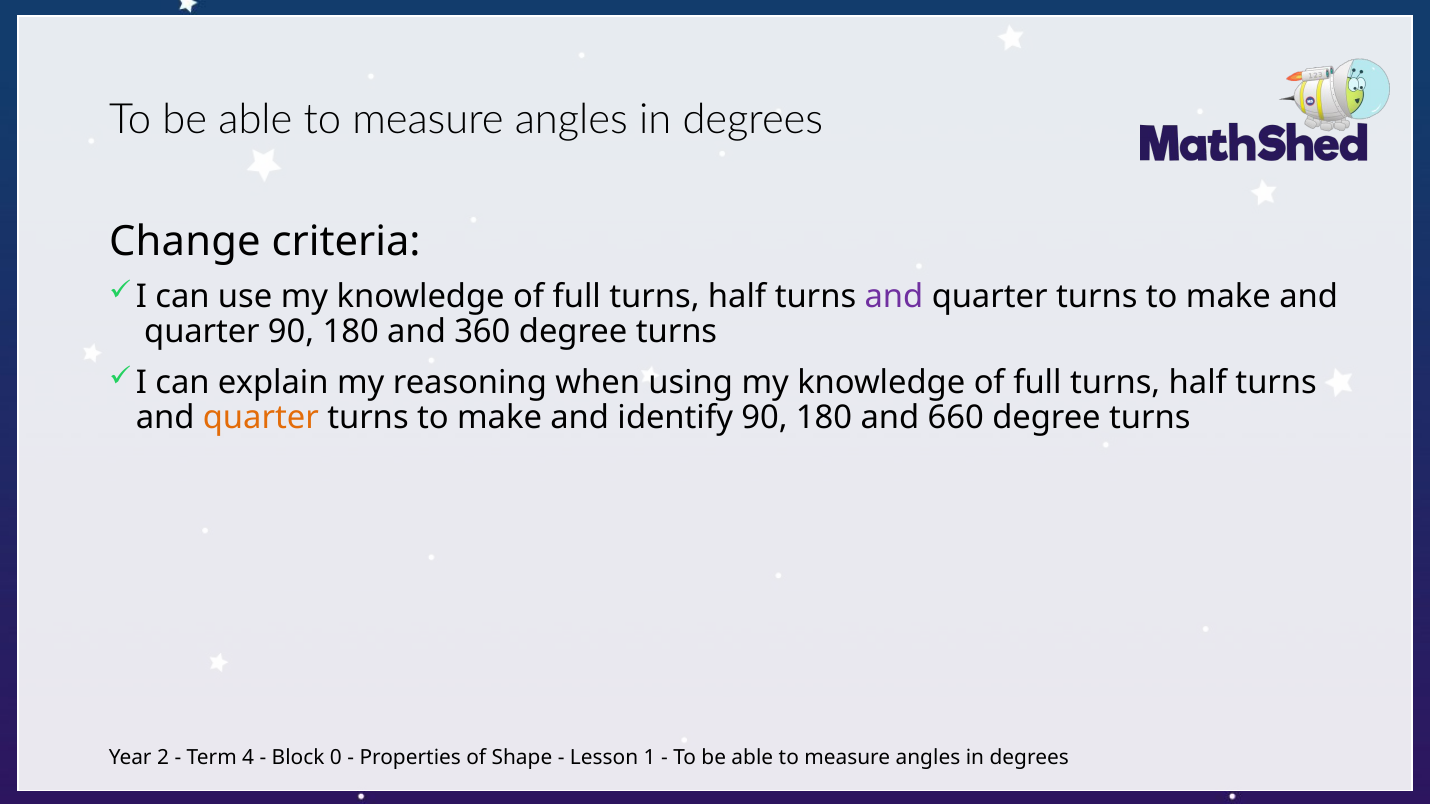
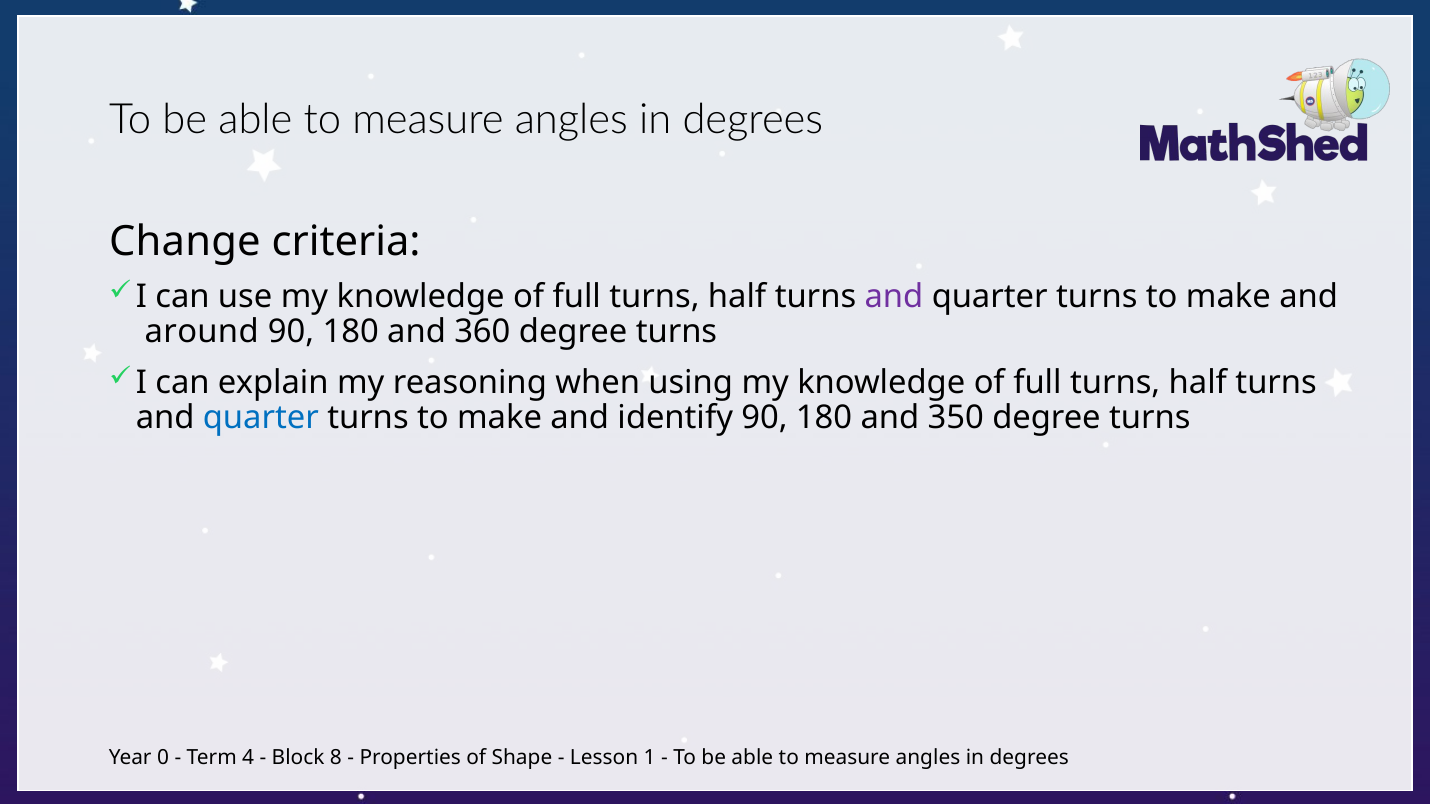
quarter at (202, 332): quarter -> around
quarter at (261, 418) colour: orange -> blue
660: 660 -> 350
2: 2 -> 0
0: 0 -> 8
